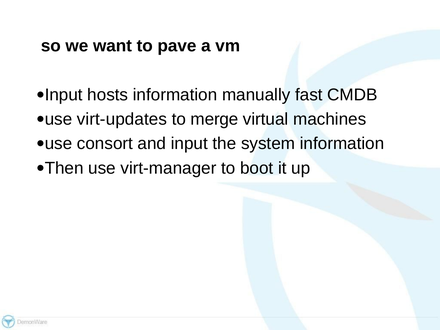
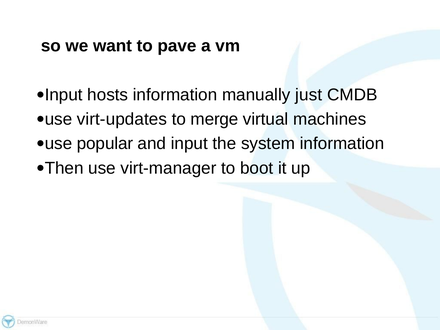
fast: fast -> just
consort: consort -> popular
